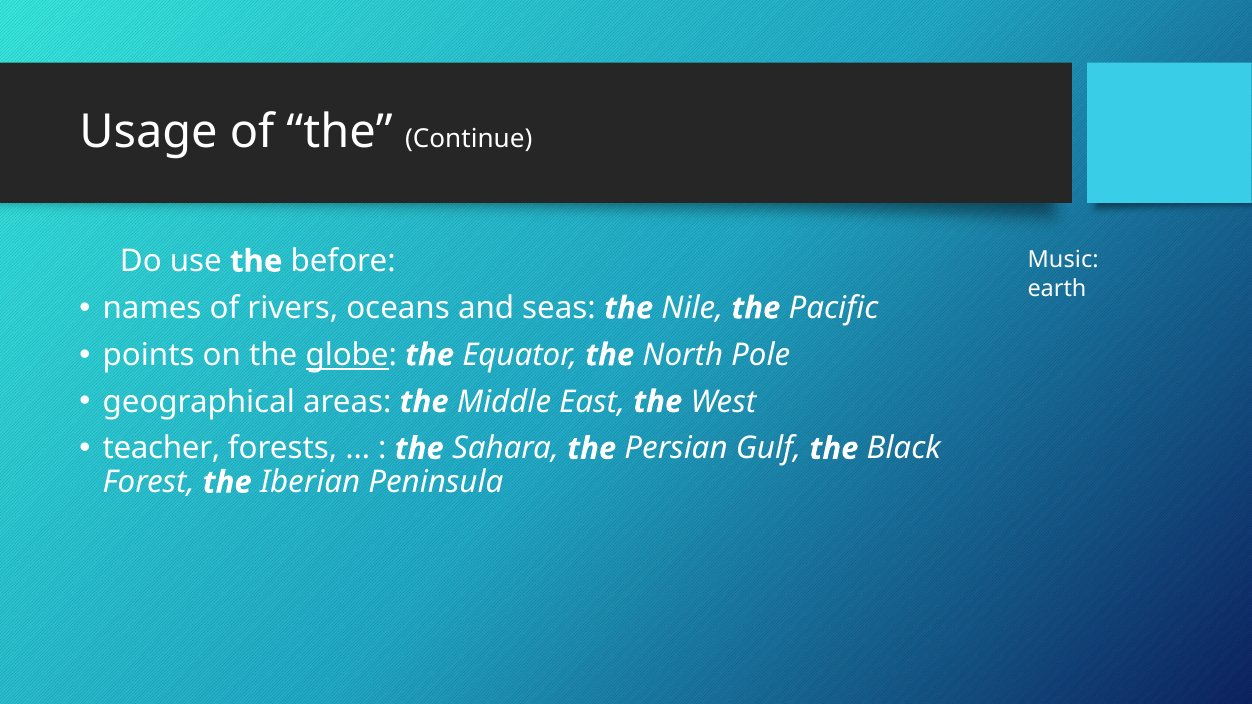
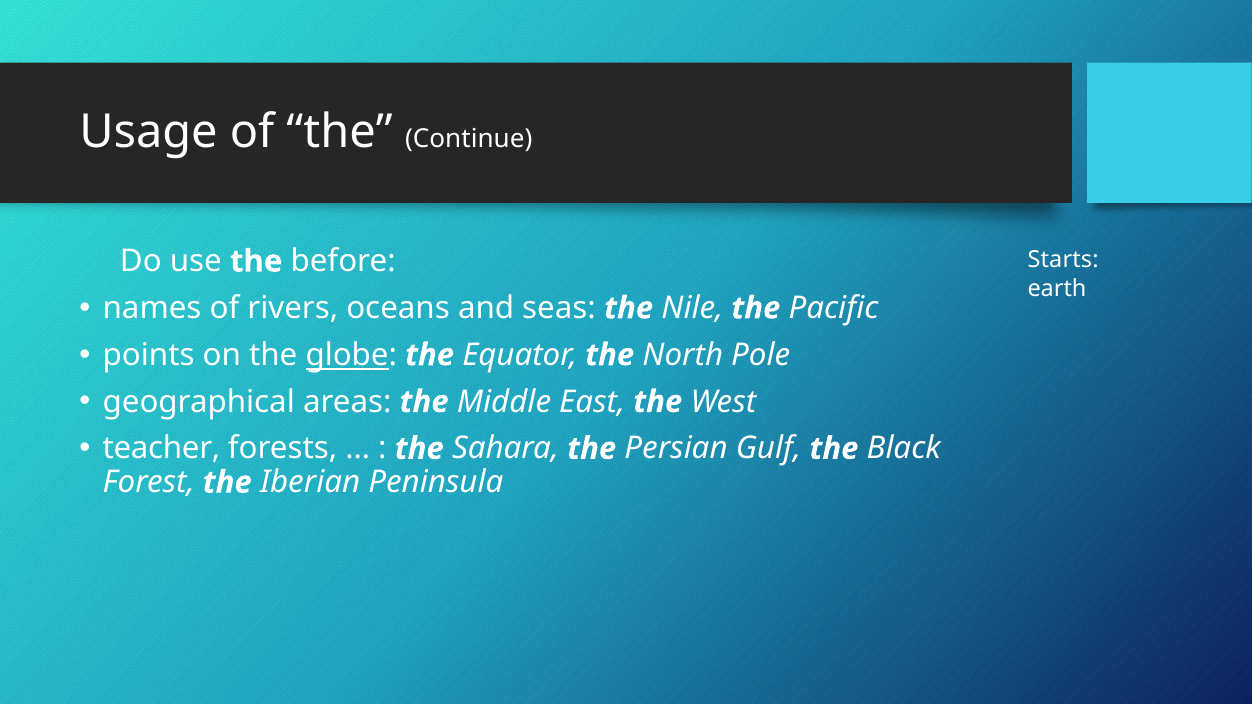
Music: Music -> Starts
